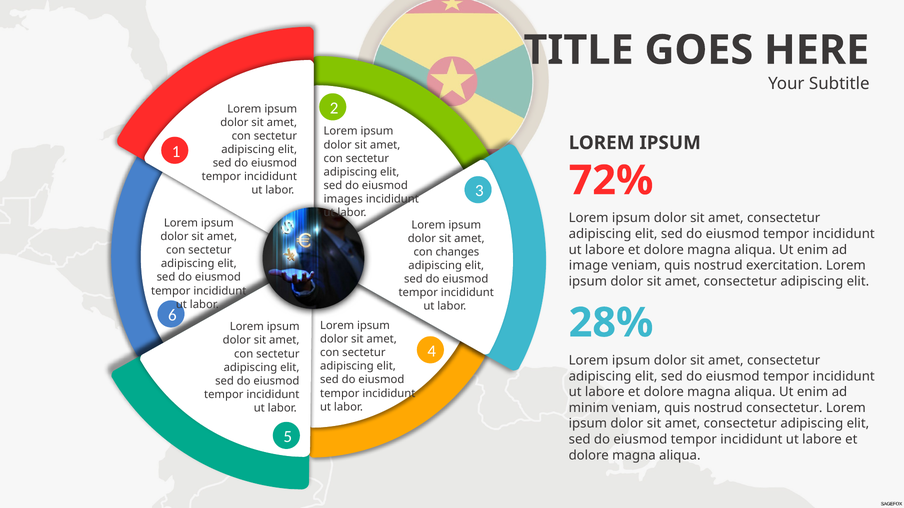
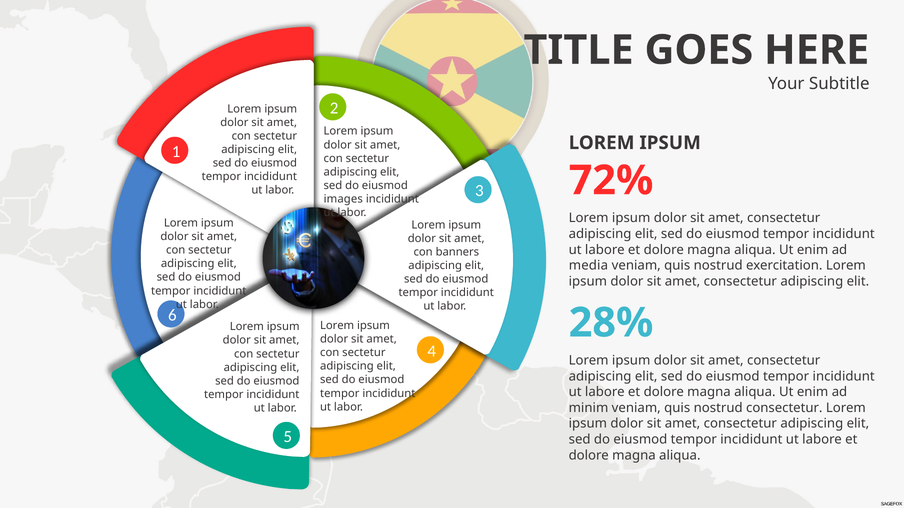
changes: changes -> banners
image: image -> media
